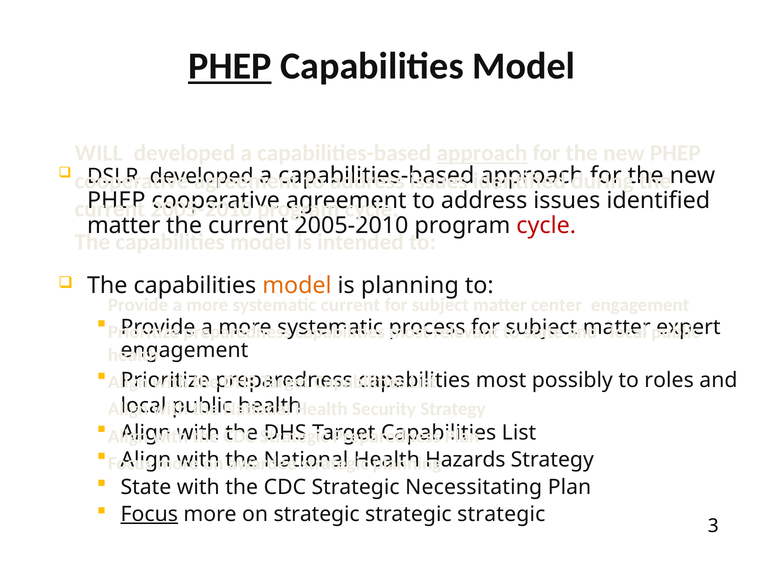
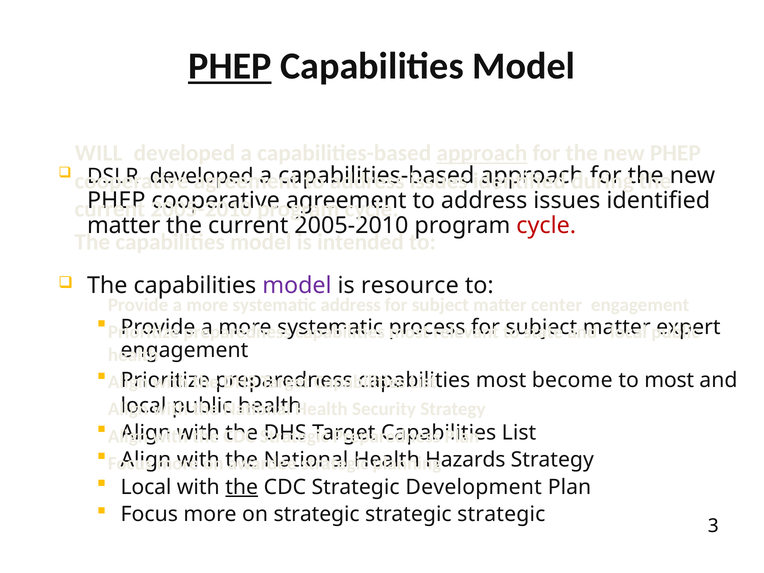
model at (297, 286) colour: orange -> purple
is planning: planning -> resource
systematic current: current -> address
possibly: possibly -> become
to roles: roles -> most
State at (146, 487): State -> Local
the at (242, 487) underline: none -> present
Necessitating: Necessitating -> Development
Focus at (149, 514) underline: present -> none
